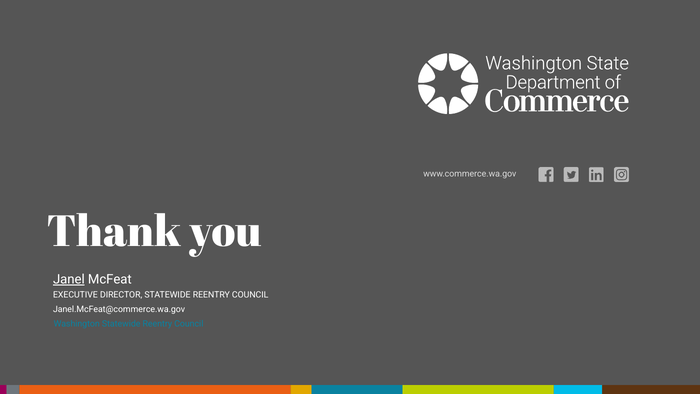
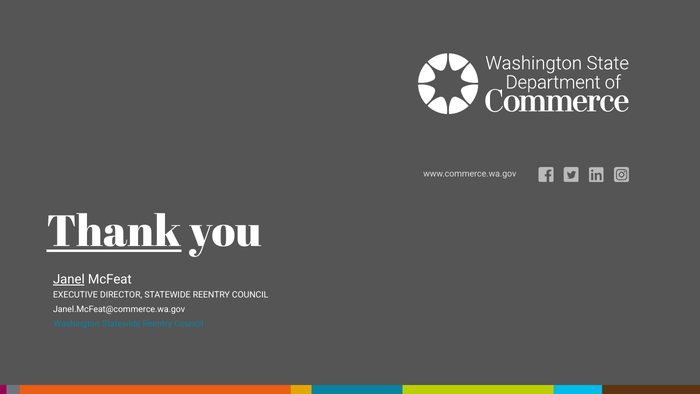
Thank underline: none -> present
